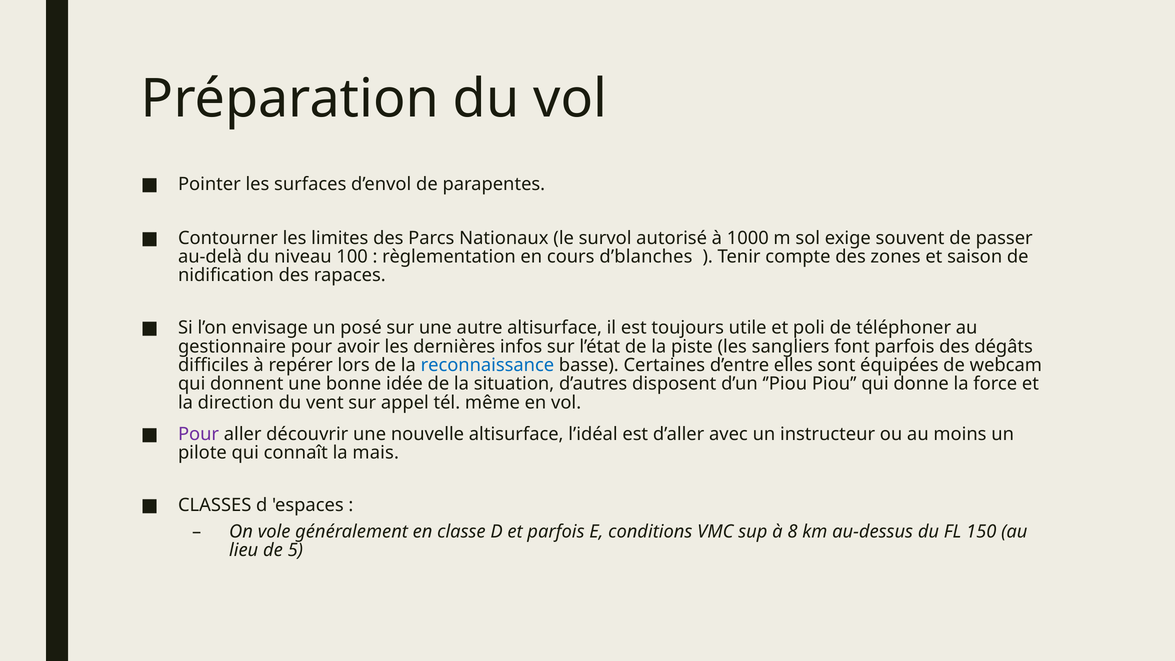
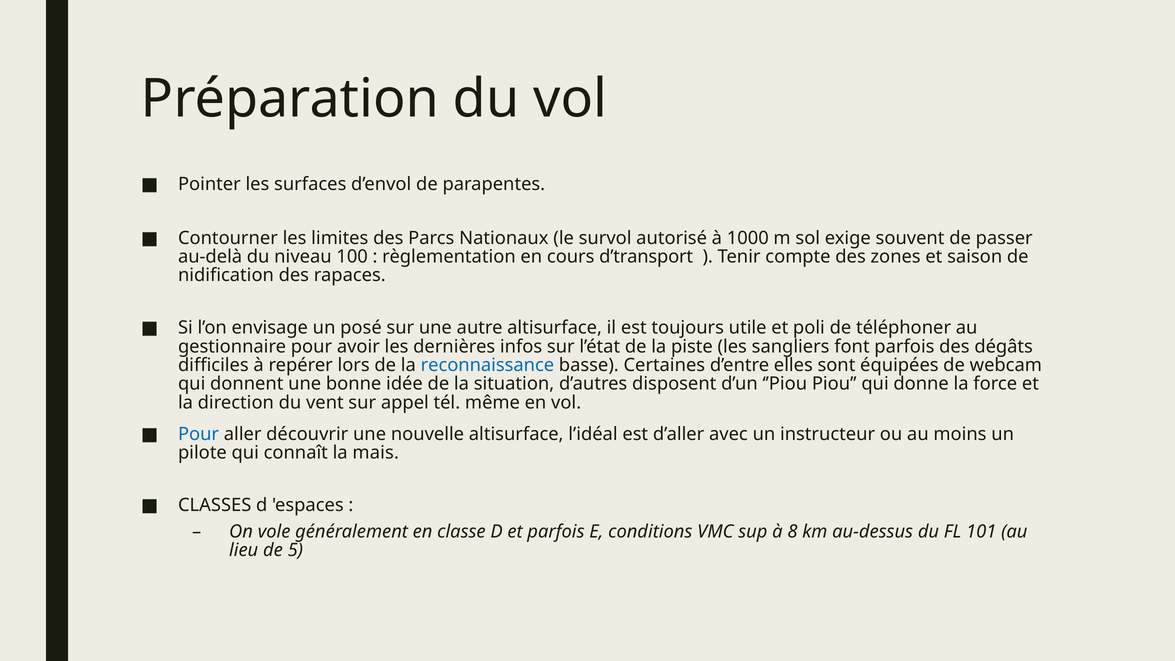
d’blanches: d’blanches -> d’transport
Pour at (199, 434) colour: purple -> blue
150: 150 -> 101
